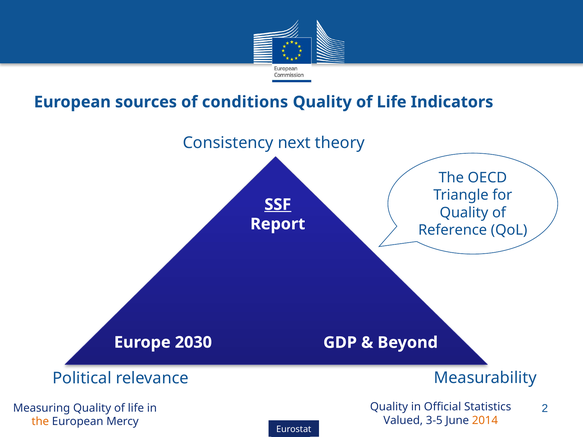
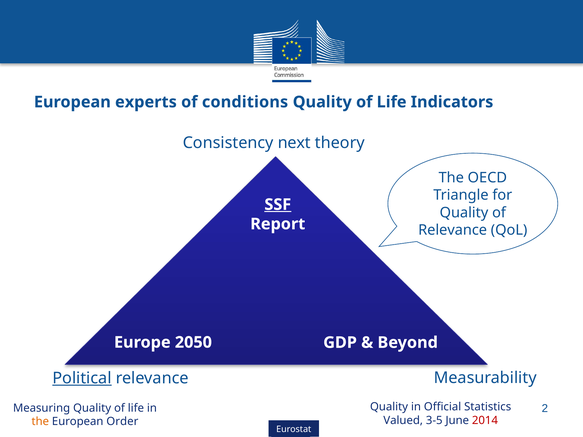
sources: sources -> experts
Reference at (453, 230): Reference -> Relevance
2030: 2030 -> 2050
Political underline: none -> present
2014 colour: orange -> red
Mercy: Mercy -> Order
